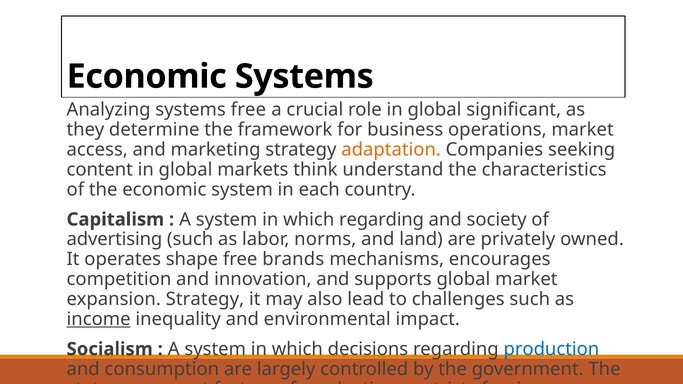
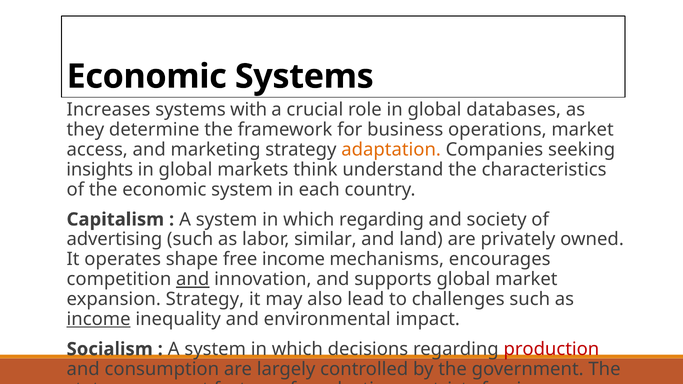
Analyzing: Analyzing -> Increases
systems free: free -> with
significant: significant -> databases
content: content -> insights
norms: norms -> similar
free brands: brands -> income
and at (193, 279) underline: none -> present
production at (551, 349) colour: blue -> red
